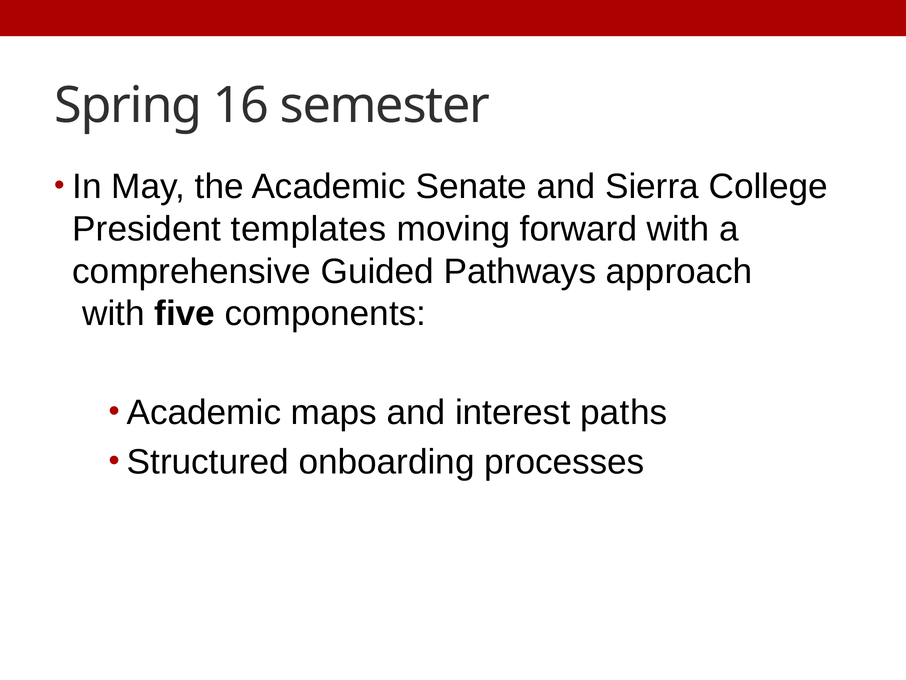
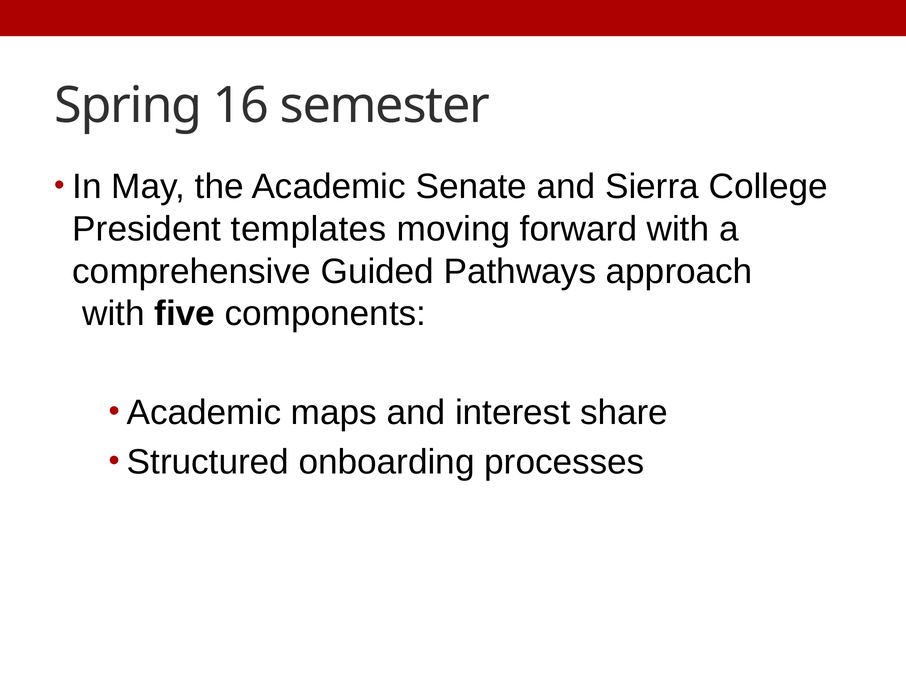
paths: paths -> share
